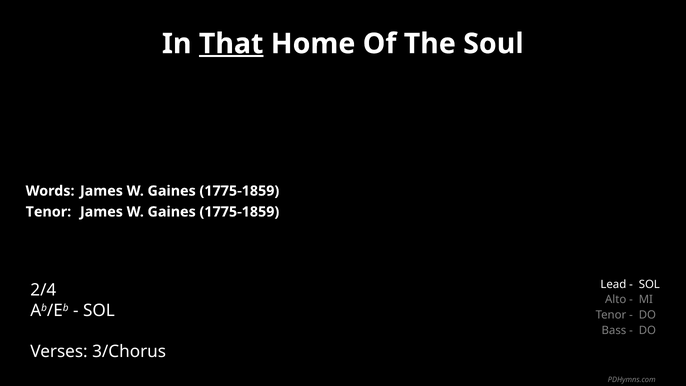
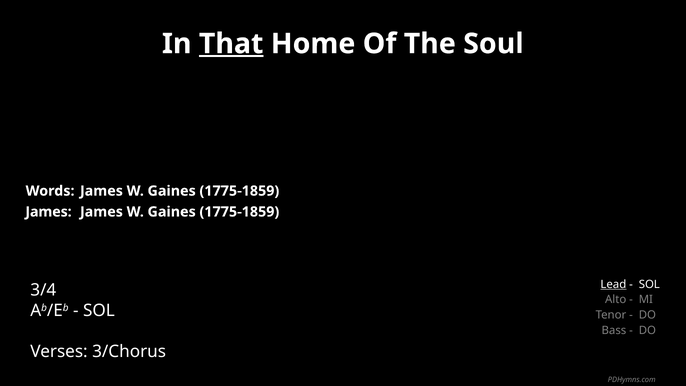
Tenor at (48, 212): Tenor -> James
Lead underline: none -> present
2/4: 2/4 -> 3/4
